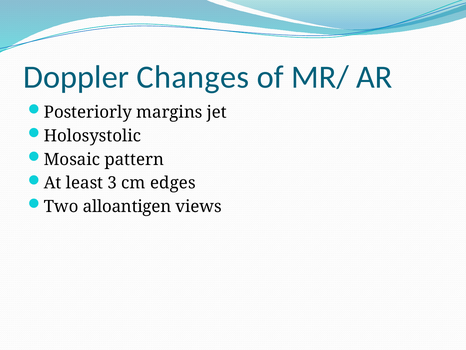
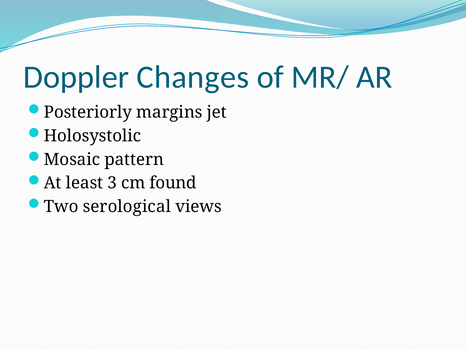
edges: edges -> found
alloantigen: alloantigen -> serological
